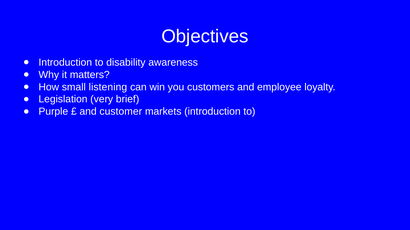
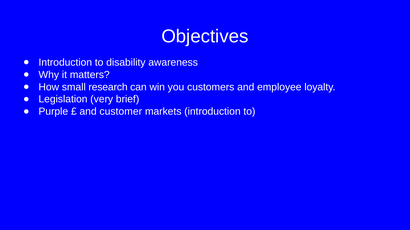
listening: listening -> research
